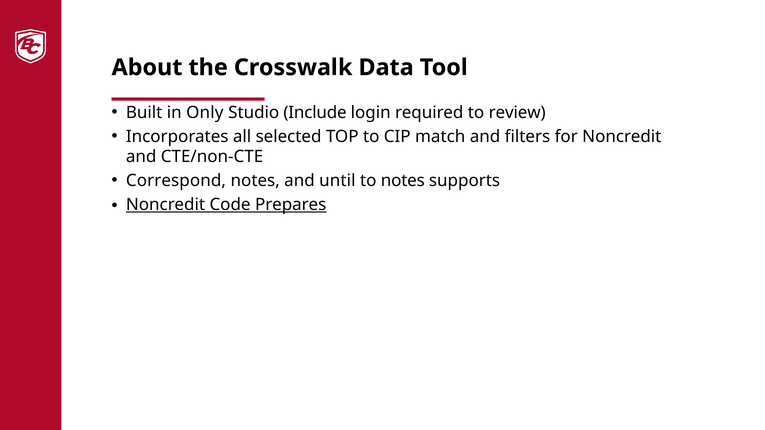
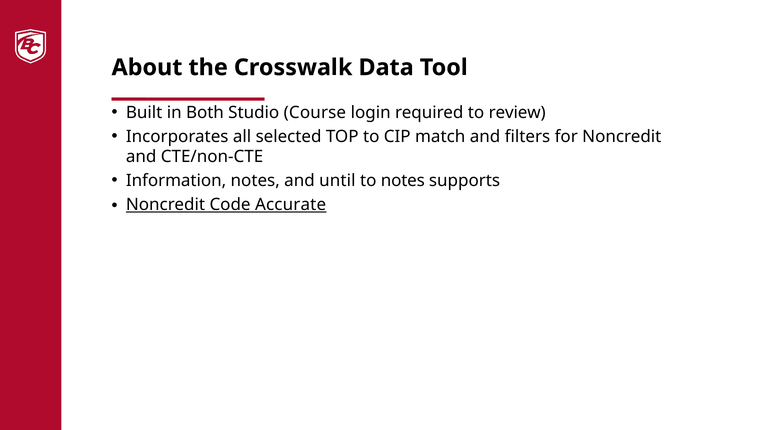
Only: Only -> Both
Include: Include -> Course
Correspond: Correspond -> Information
Prepares: Prepares -> Accurate
